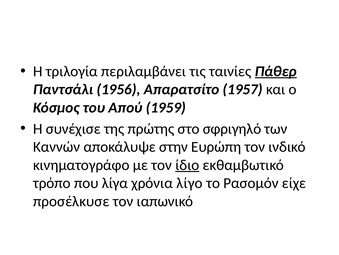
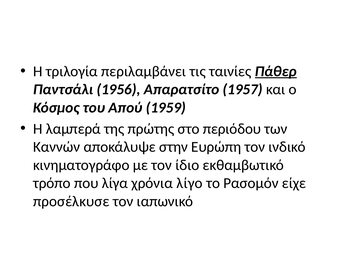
συνέχισε: συνέχισε -> λαμπερά
σφριγηλό: σφριγηλό -> περιόδου
ίδιο underline: present -> none
